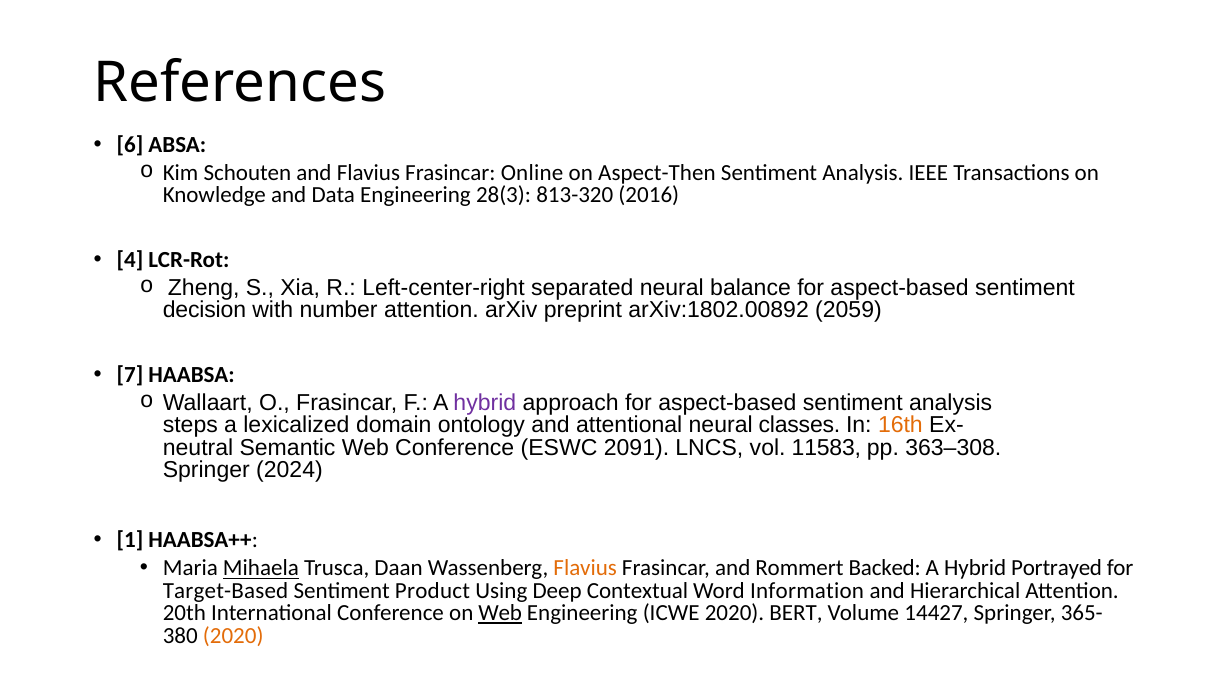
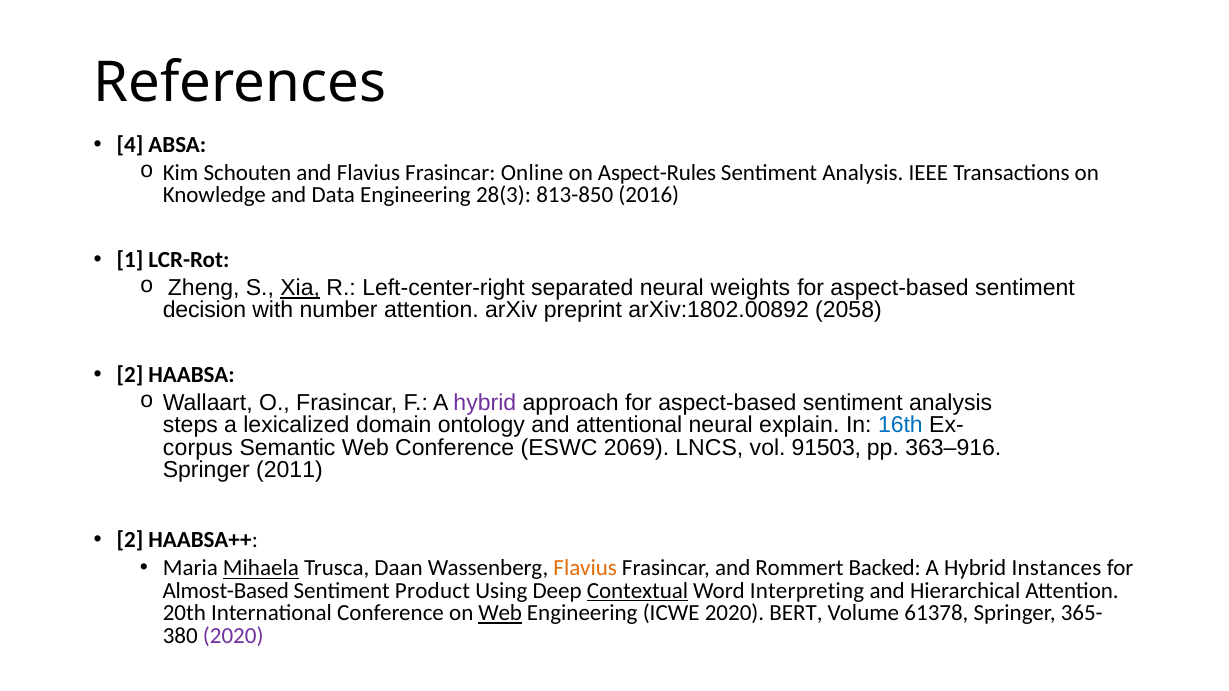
6: 6 -> 4
Aspect-Then: Aspect-Then -> Aspect-Rules
813-320: 813-320 -> 813-850
4: 4 -> 1
Xia underline: none -> present
balance: balance -> weights
2059: 2059 -> 2058
7 at (130, 375): 7 -> 2
classes: classes -> explain
16th colour: orange -> blue
neutral: neutral -> corpus
2091: 2091 -> 2069
11583: 11583 -> 91503
363–308: 363–308 -> 363–916
2024: 2024 -> 2011
1 at (130, 541): 1 -> 2
Portrayed: Portrayed -> Instances
Target-Based: Target-Based -> Almost-Based
Contextual underline: none -> present
Information: Information -> Interpreting
14427: 14427 -> 61378
2020 at (233, 636) colour: orange -> purple
